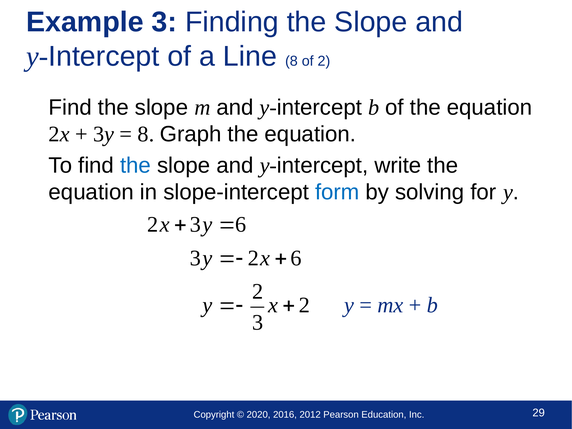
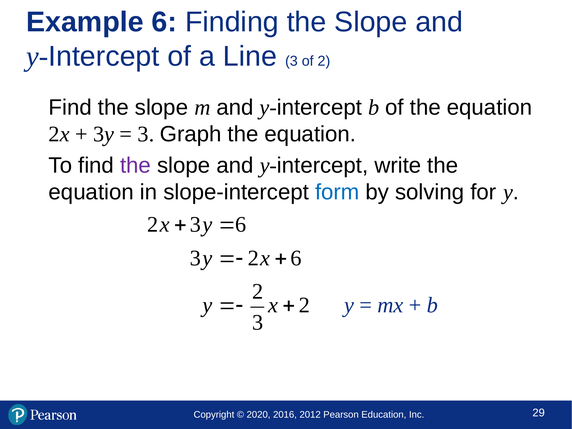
Example 3: 3 -> 6
Line 8: 8 -> 3
8 at (146, 134): 8 -> 3
the at (136, 165) colour: blue -> purple
